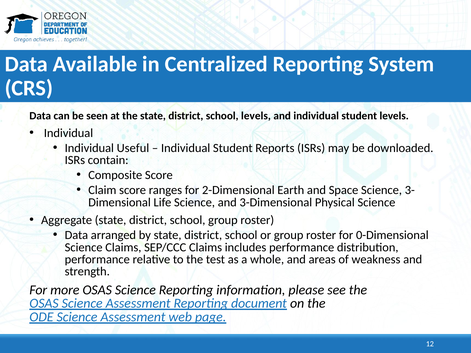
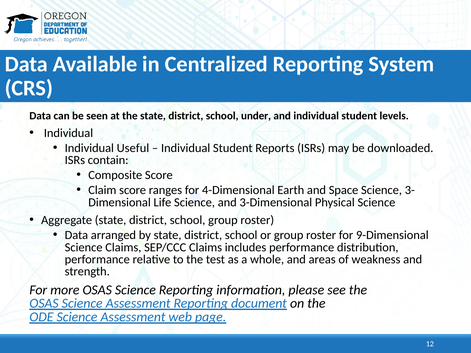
school levels: levels -> under
2-Dimensional: 2-Dimensional -> 4-Dimensional
0-Dimensional: 0-Dimensional -> 9-Dimensional
